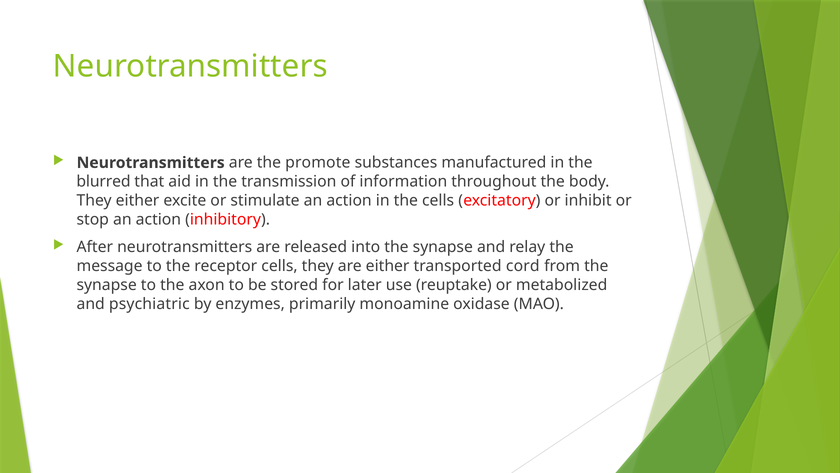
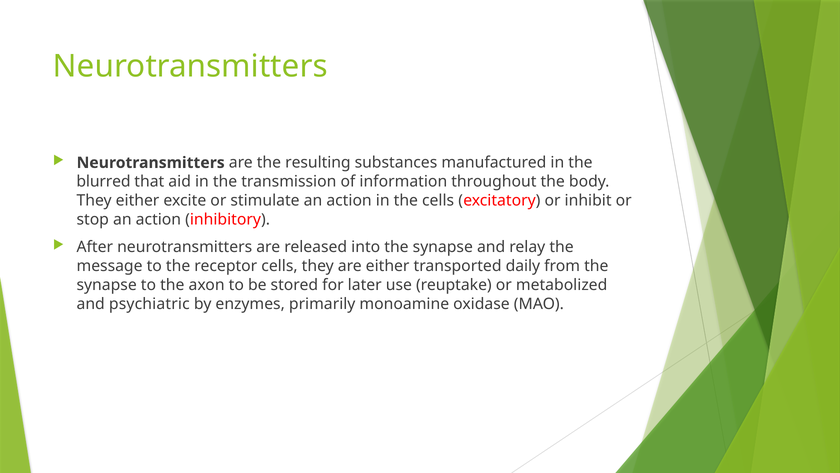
promote: promote -> resulting
cord: cord -> daily
